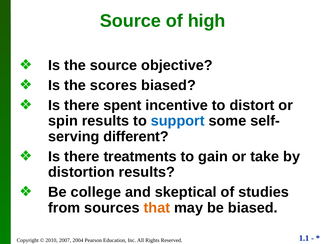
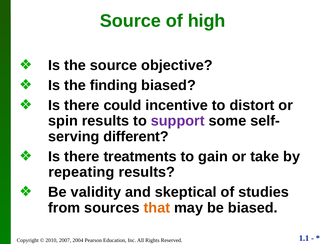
scores: scores -> finding
spent: spent -> could
support colour: blue -> purple
distortion: distortion -> repeating
college: college -> validity
